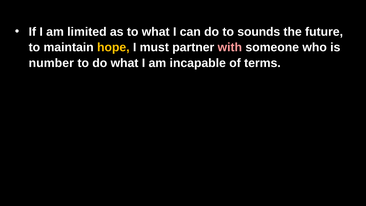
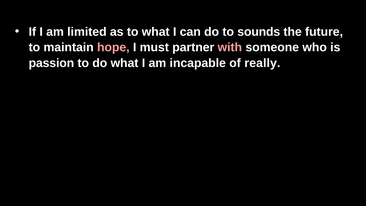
hope colour: yellow -> pink
number: number -> passion
terms: terms -> really
